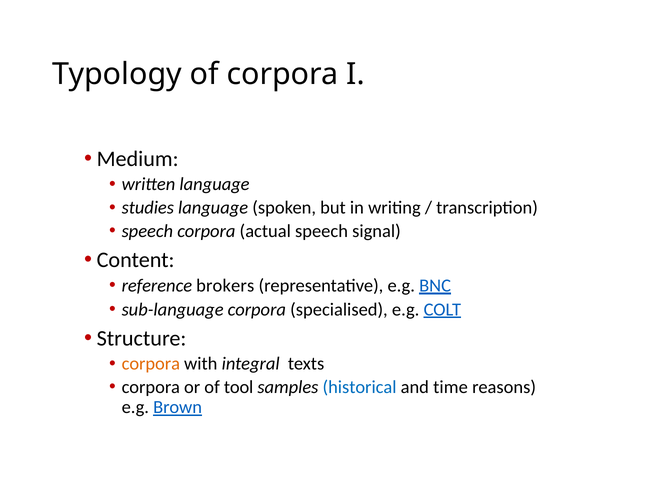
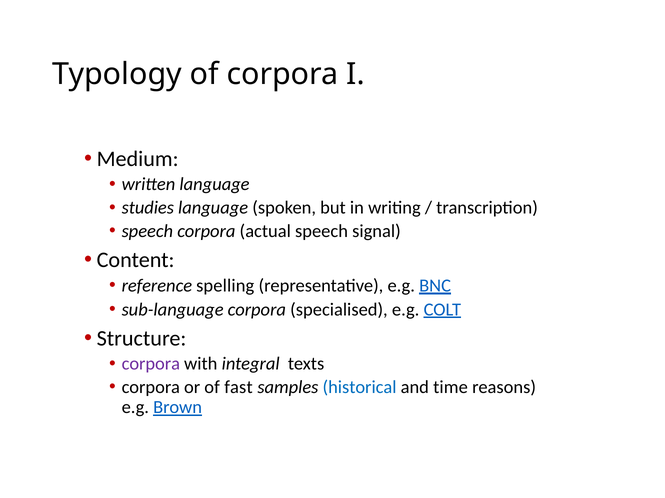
brokers: brokers -> spelling
corpora at (151, 364) colour: orange -> purple
tool: tool -> fast
